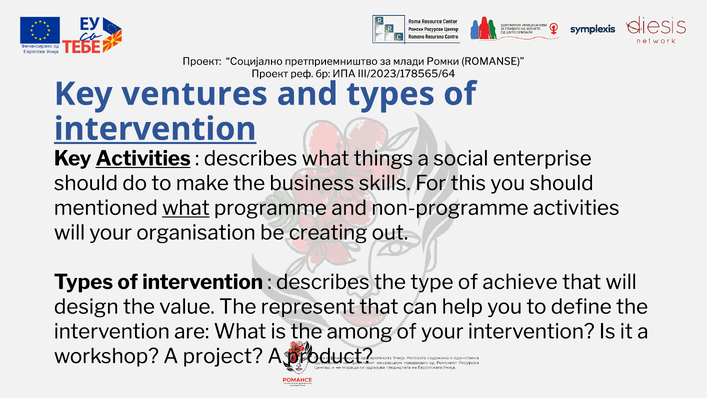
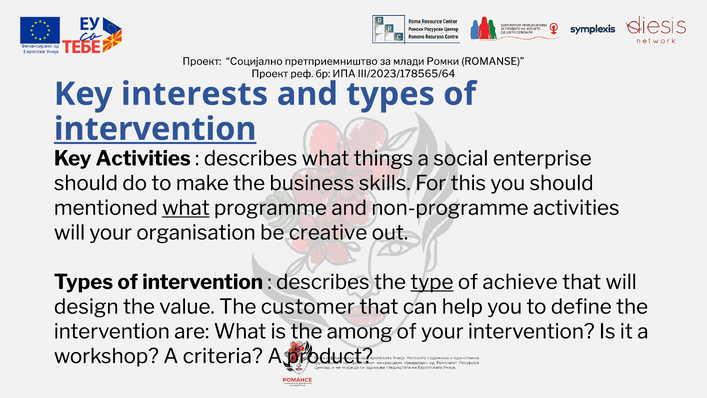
ventures: ventures -> interests
Activities at (143, 158) underline: present -> none
creating: creating -> creative
type underline: none -> present
represent: represent -> customer
project: project -> criteria
